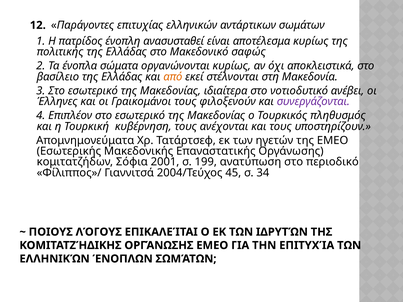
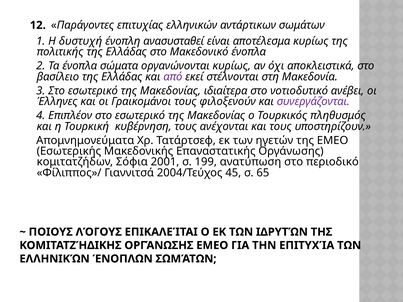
πατρίδος: πατρίδος -> δυστυχή
Μακεδονικό σαφώς: σαφώς -> ένοπλα
από colour: orange -> purple
34: 34 -> 65
